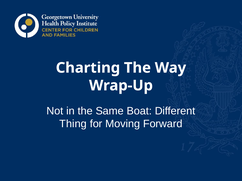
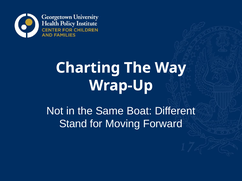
Thing: Thing -> Stand
